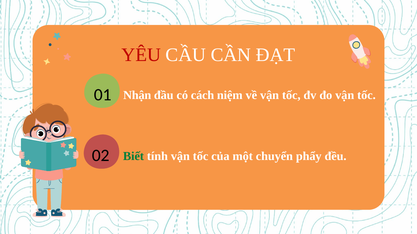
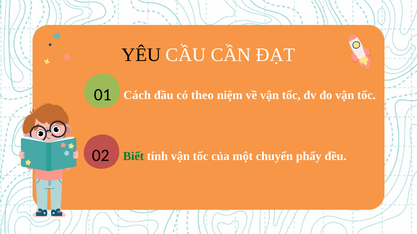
YÊU colour: red -> black
Nhận: Nhận -> Cách
cách: cách -> theo
